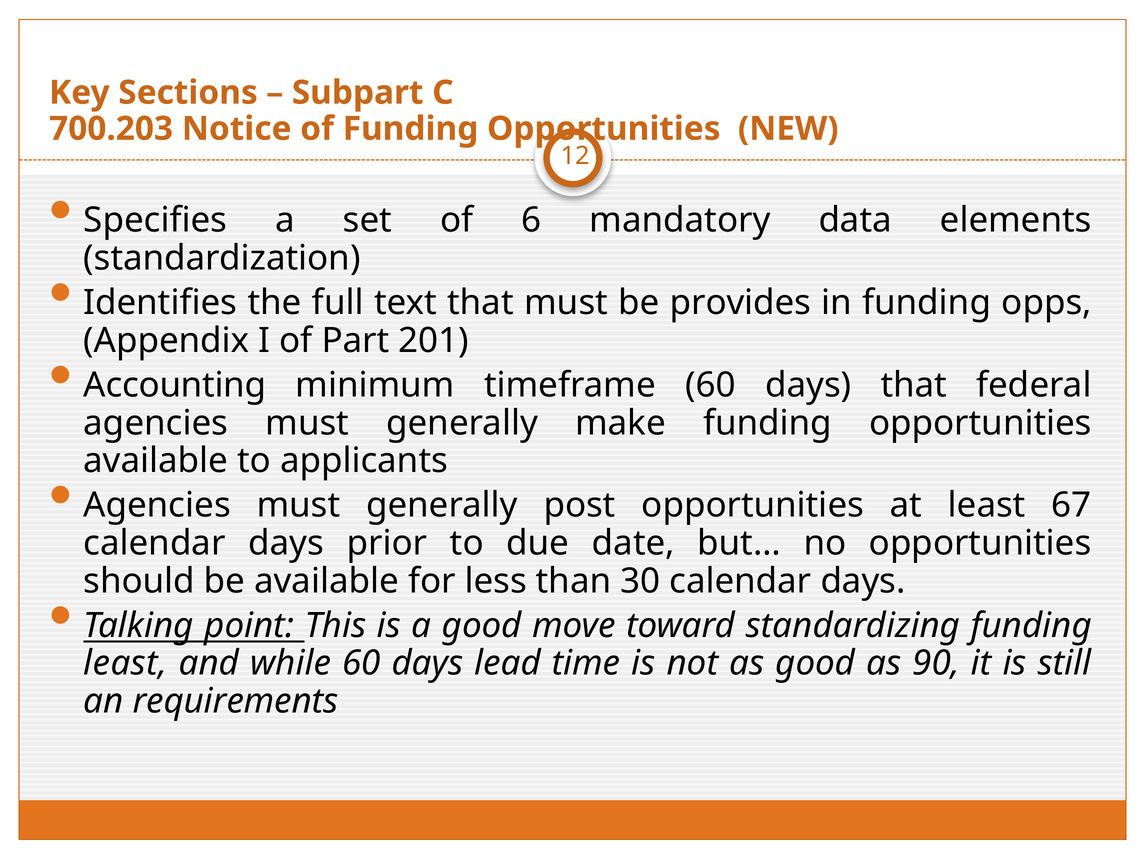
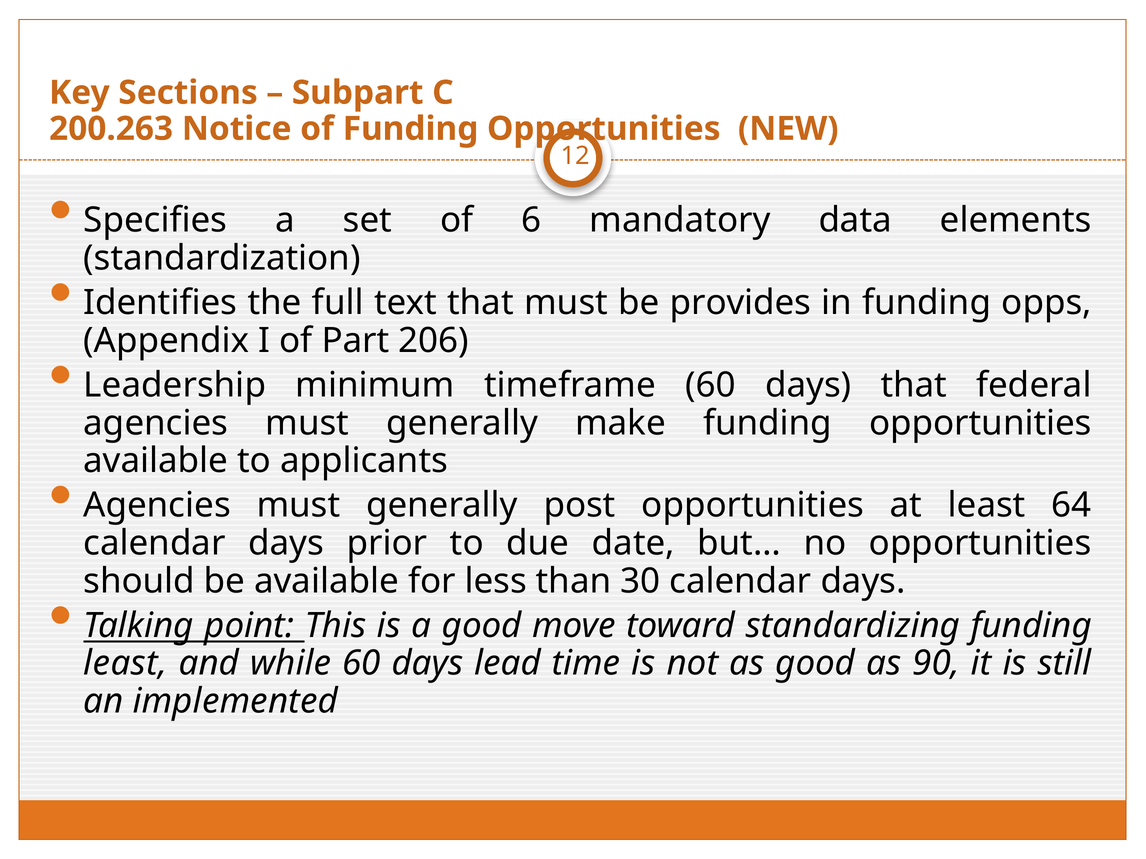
700.203: 700.203 -> 200.263
201: 201 -> 206
Accounting: Accounting -> Leadership
67: 67 -> 64
requirements: requirements -> implemented
